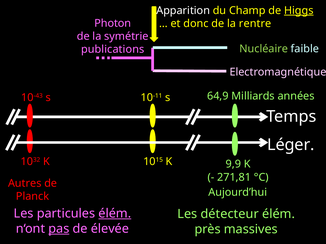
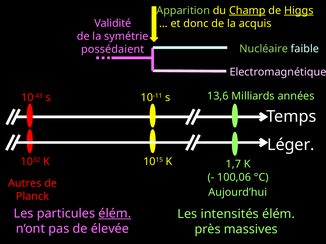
Apparition colour: white -> light green
Champ underline: none -> present
Photon: Photon -> Validité
rentre: rentre -> acquis
publications: publications -> possédaient
64,9: 64,9 -> 13,6
9,9: 9,9 -> 1,7
271,81: 271,81 -> 100,06
détecteur: détecteur -> intensités
pas underline: present -> none
